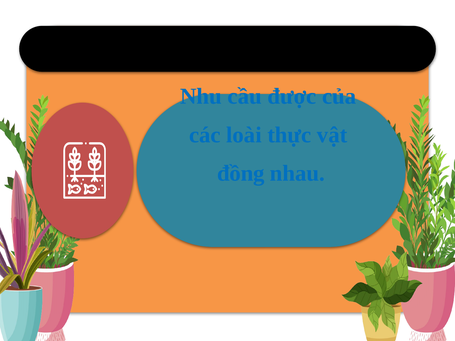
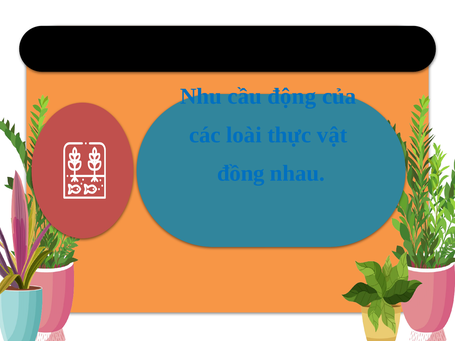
được: được -> động
